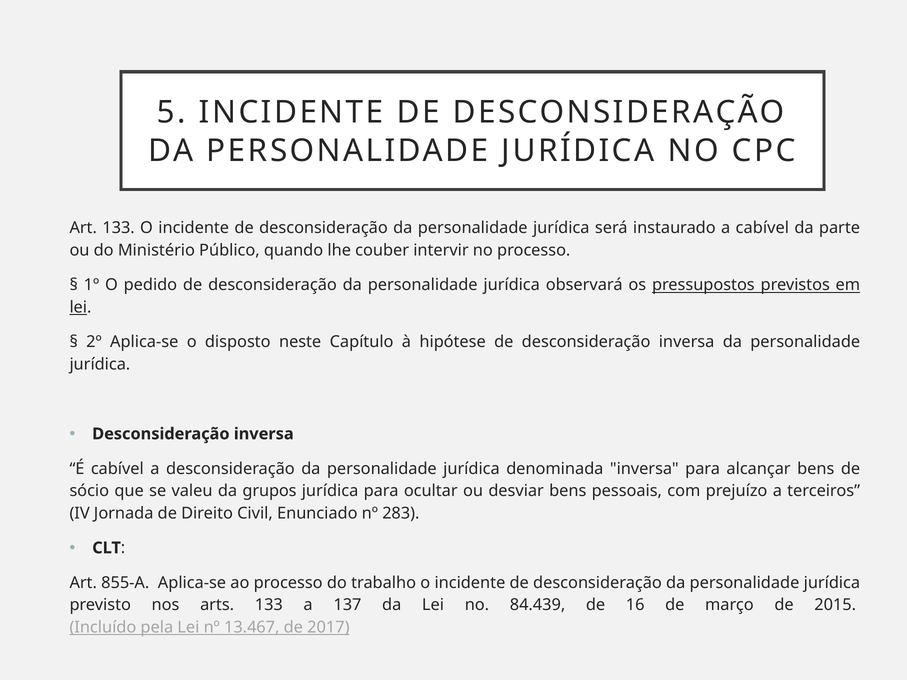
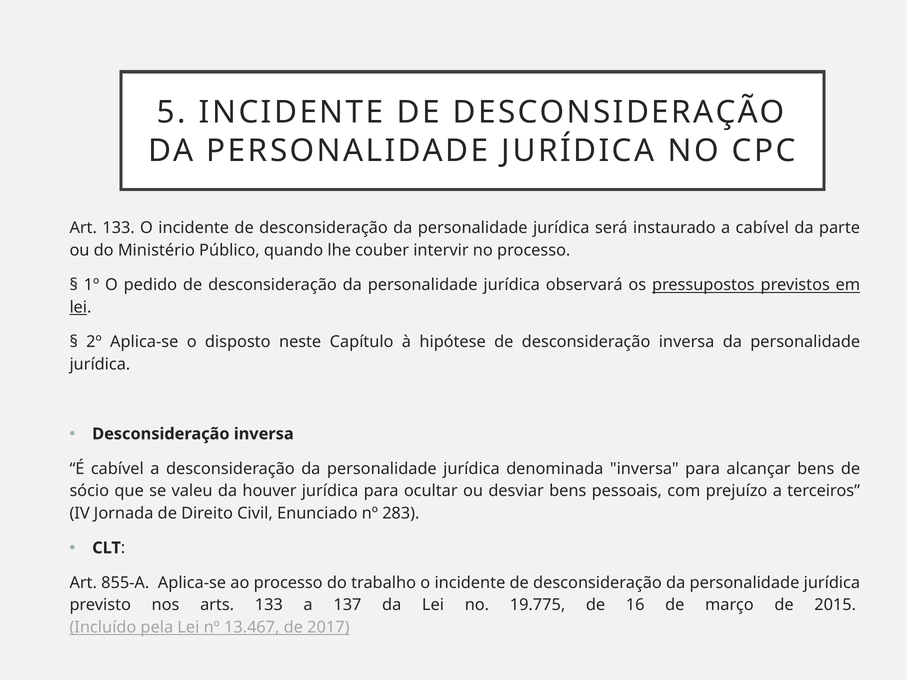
grupos: grupos -> houver
84.439: 84.439 -> 19.775
